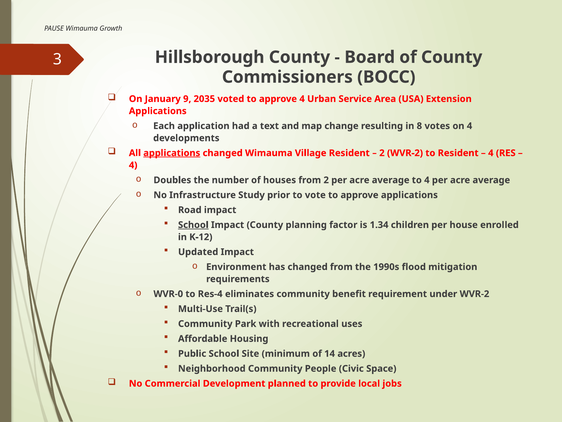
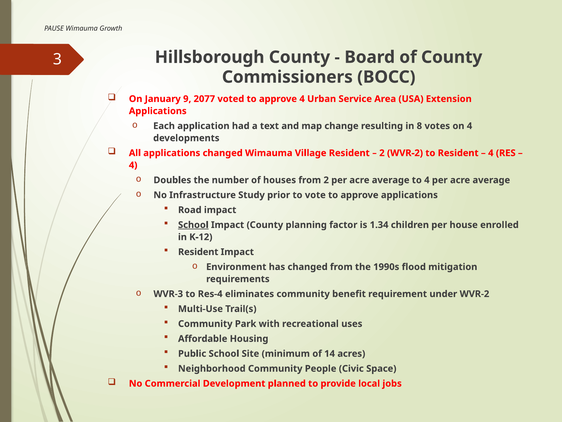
2035: 2035 -> 2077
applications at (172, 153) underline: present -> none
Updated at (198, 252): Updated -> Resident
WVR-0: WVR-0 -> WVR-3
